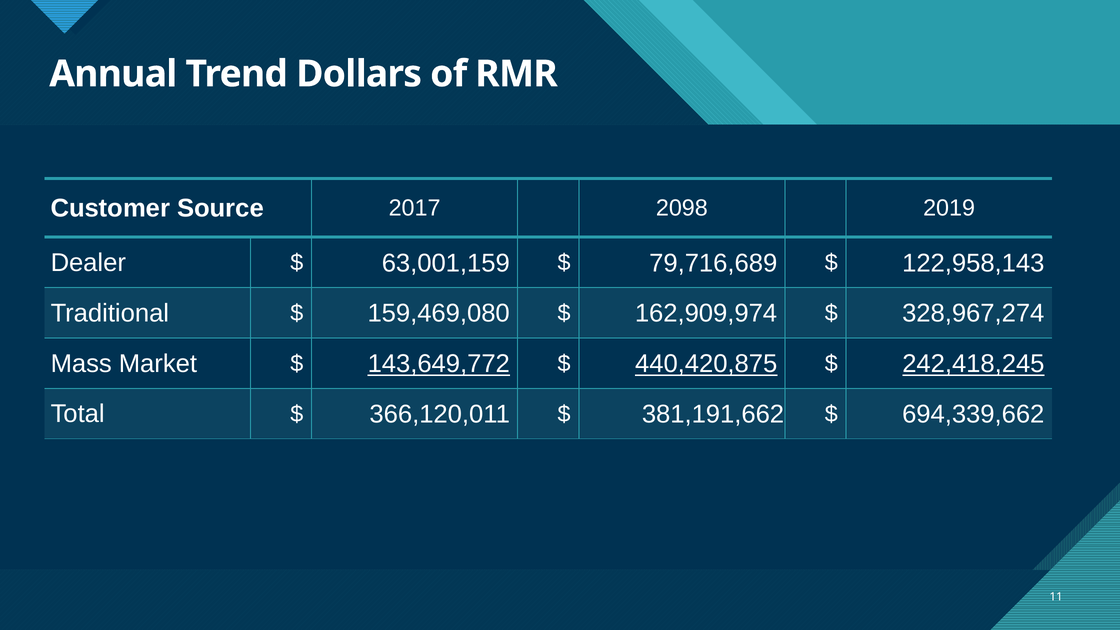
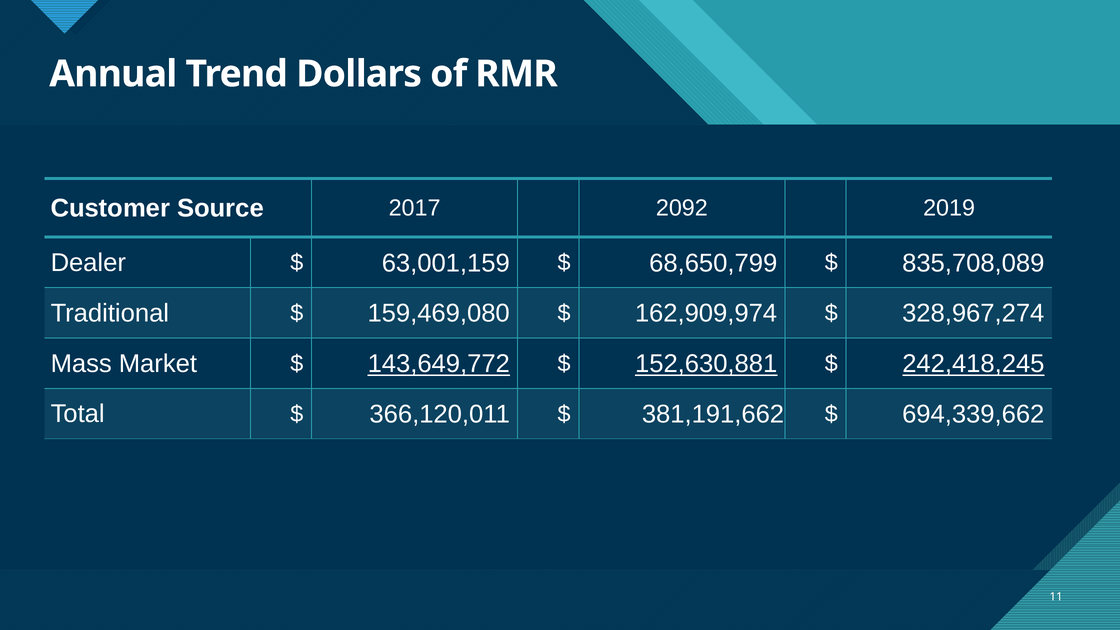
2098: 2098 -> 2092
79,716,689: 79,716,689 -> 68,650,799
122,958,143: 122,958,143 -> 835,708,089
440,420,875: 440,420,875 -> 152,630,881
